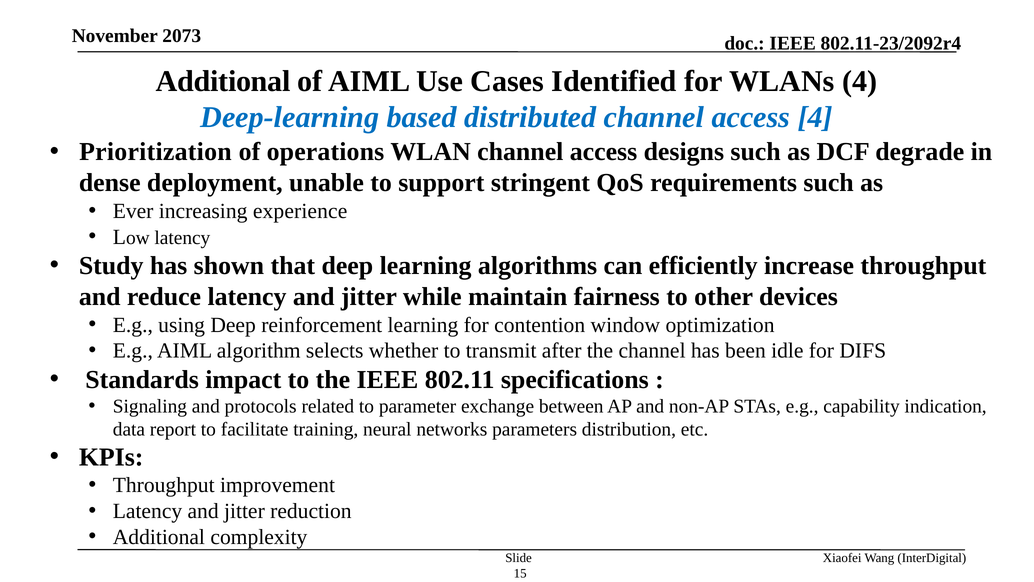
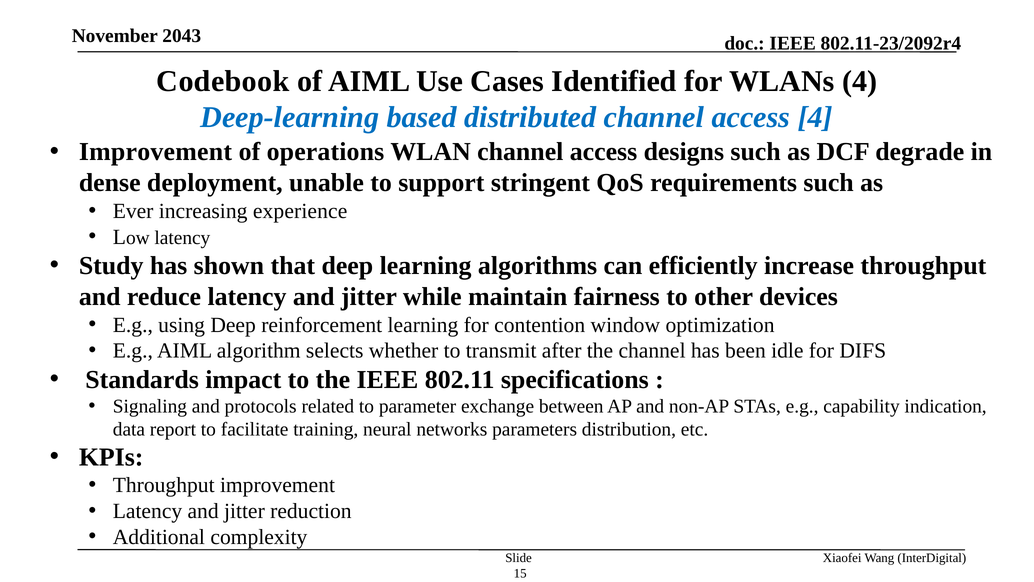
2073: 2073 -> 2043
Additional at (223, 81): Additional -> Codebook
Prioritization at (155, 152): Prioritization -> Improvement
